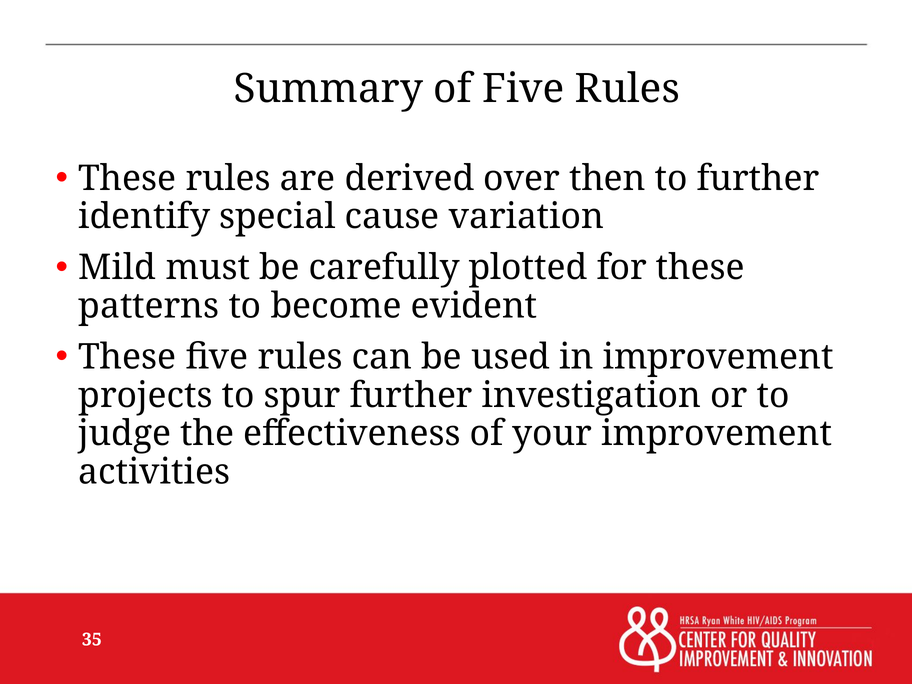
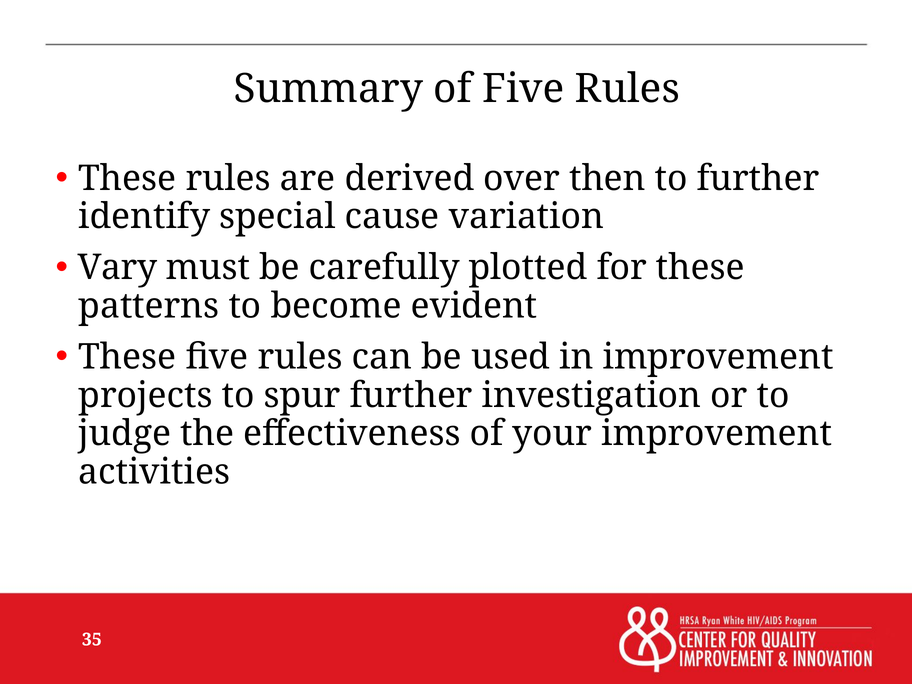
Mild: Mild -> Vary
